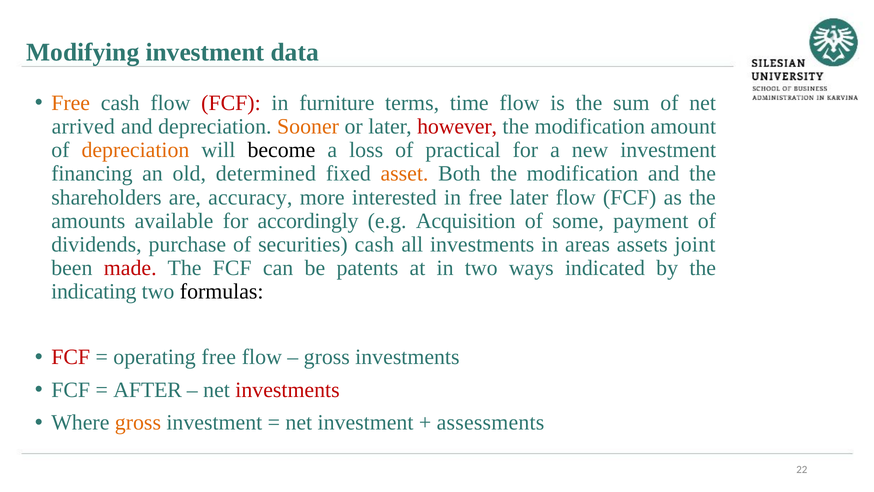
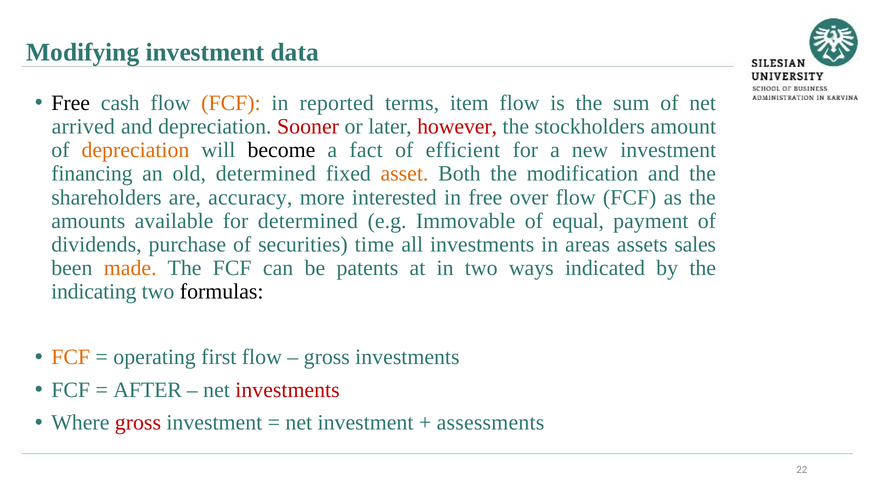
Free at (71, 103) colour: orange -> black
FCF at (231, 103) colour: red -> orange
furniture: furniture -> reported
time: time -> item
Sooner colour: orange -> red
modification at (590, 126): modification -> stockholders
loss: loss -> fact
practical: practical -> efficient
free later: later -> over
for accordingly: accordingly -> determined
Acquisition: Acquisition -> Immovable
some: some -> equal
securities cash: cash -> time
joint: joint -> sales
made colour: red -> orange
FCF at (71, 357) colour: red -> orange
operating free: free -> first
gross at (138, 422) colour: orange -> red
